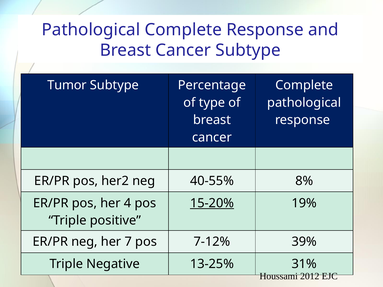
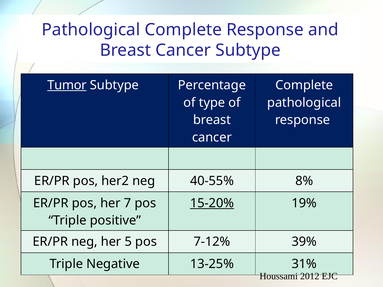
Tumor underline: none -> present
4: 4 -> 7
7: 7 -> 5
